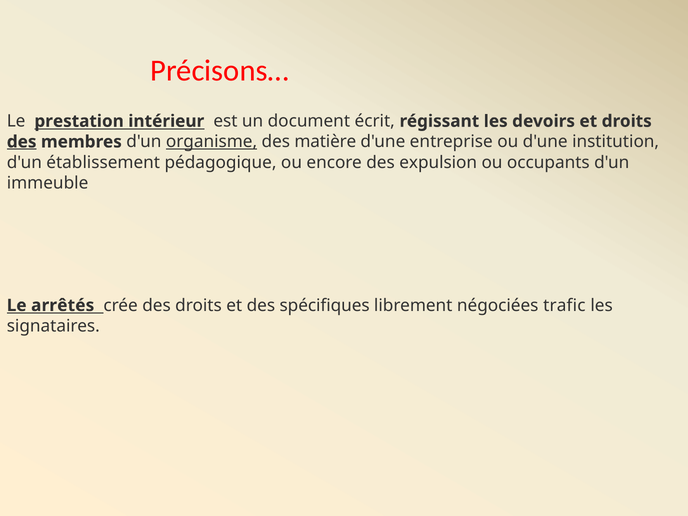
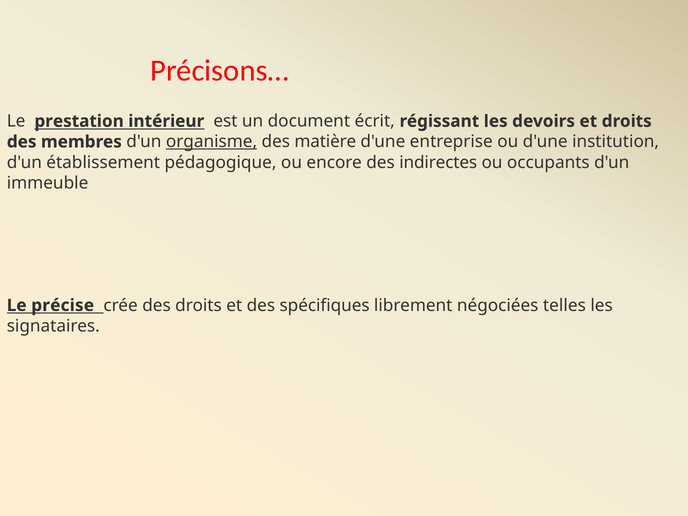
des at (22, 142) underline: present -> none
expulsion: expulsion -> indirectes
arrêtés: arrêtés -> précise
trafic: trafic -> telles
